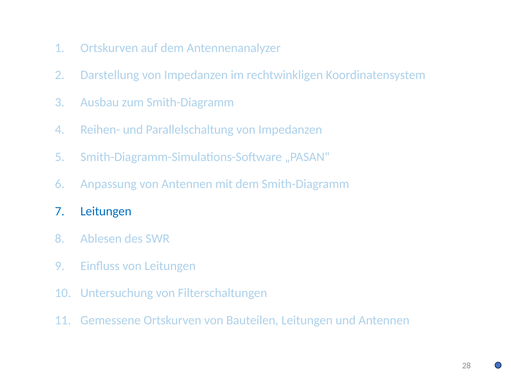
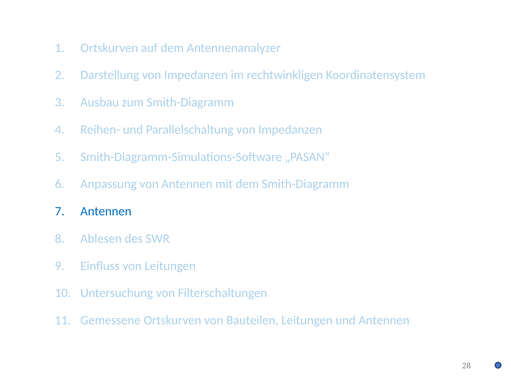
Leitungen at (106, 211): Leitungen -> Antennen
